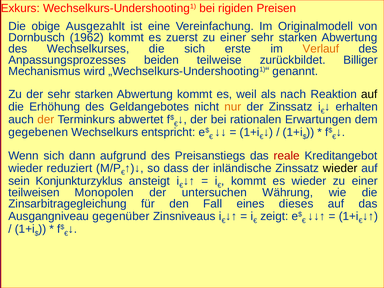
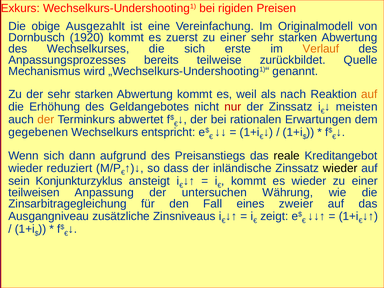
1962: 1962 -> 1920
beiden: beiden -> bereits
Billiger: Billiger -> Quelle
auf at (369, 94) colour: black -> orange
nur colour: orange -> red
erhalten: erhalten -> meisten
reale colour: red -> black
Monopolen: Monopolen -> Anpassung
dieses: dieses -> zweier
gegenüber: gegenüber -> zusätzliche
